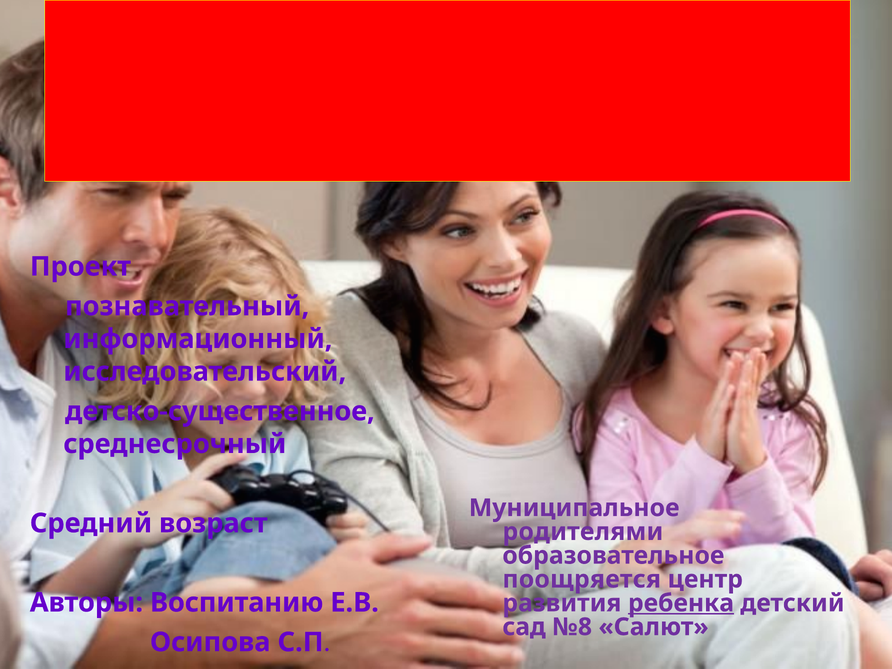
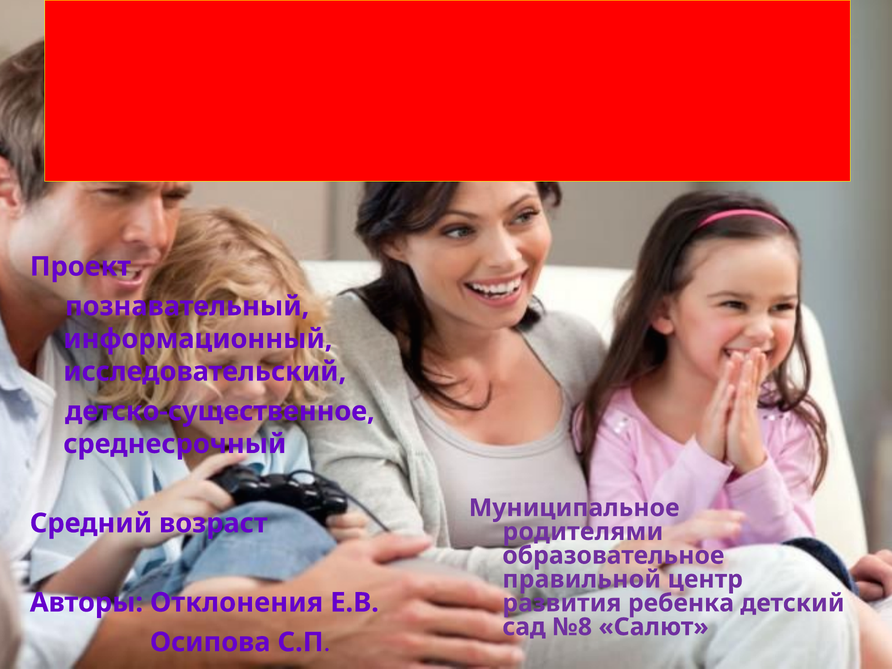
поощряется: поощряется -> правильной
Воспитанию: Воспитанию -> Отклонения
ребенка underline: present -> none
